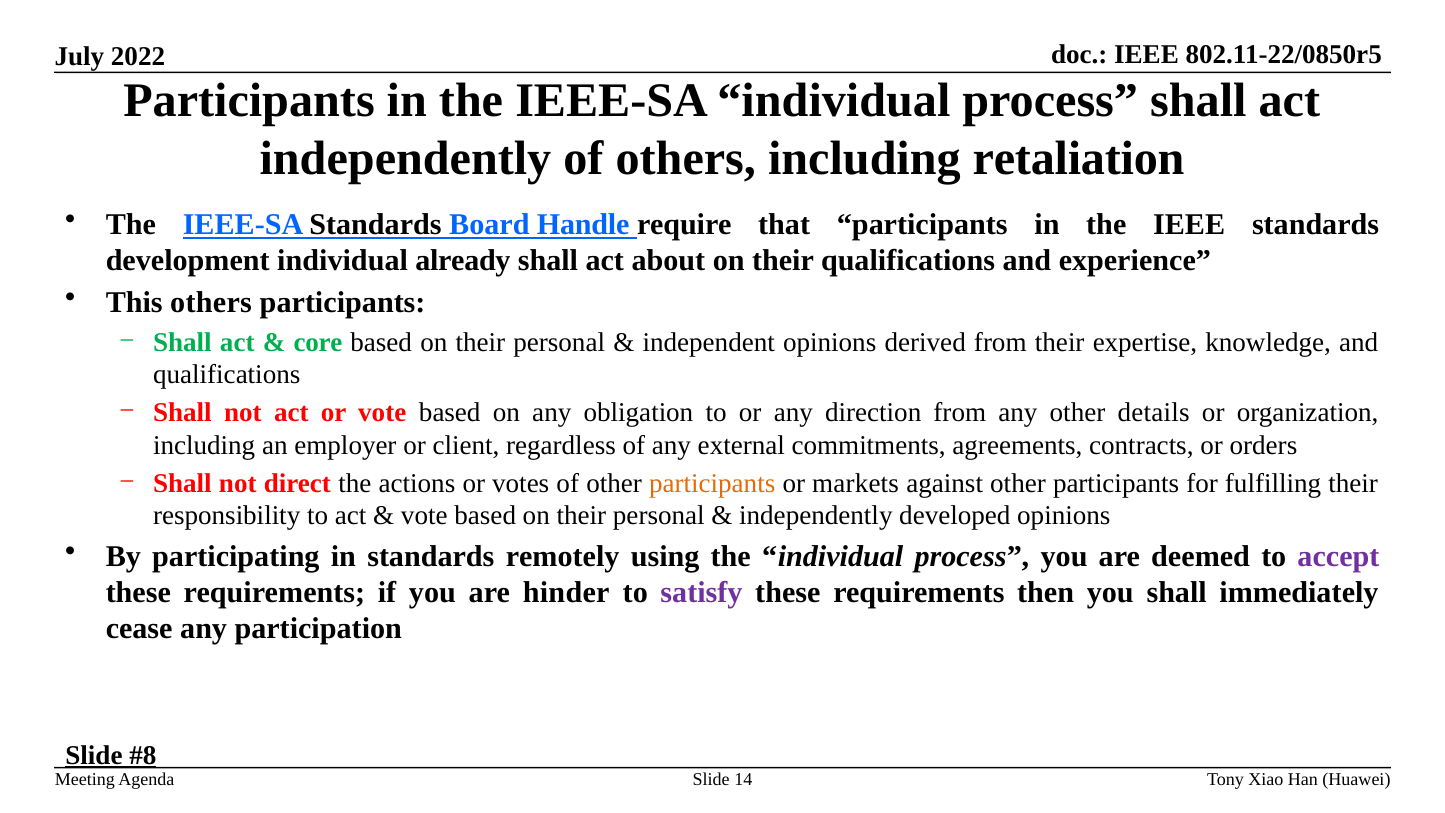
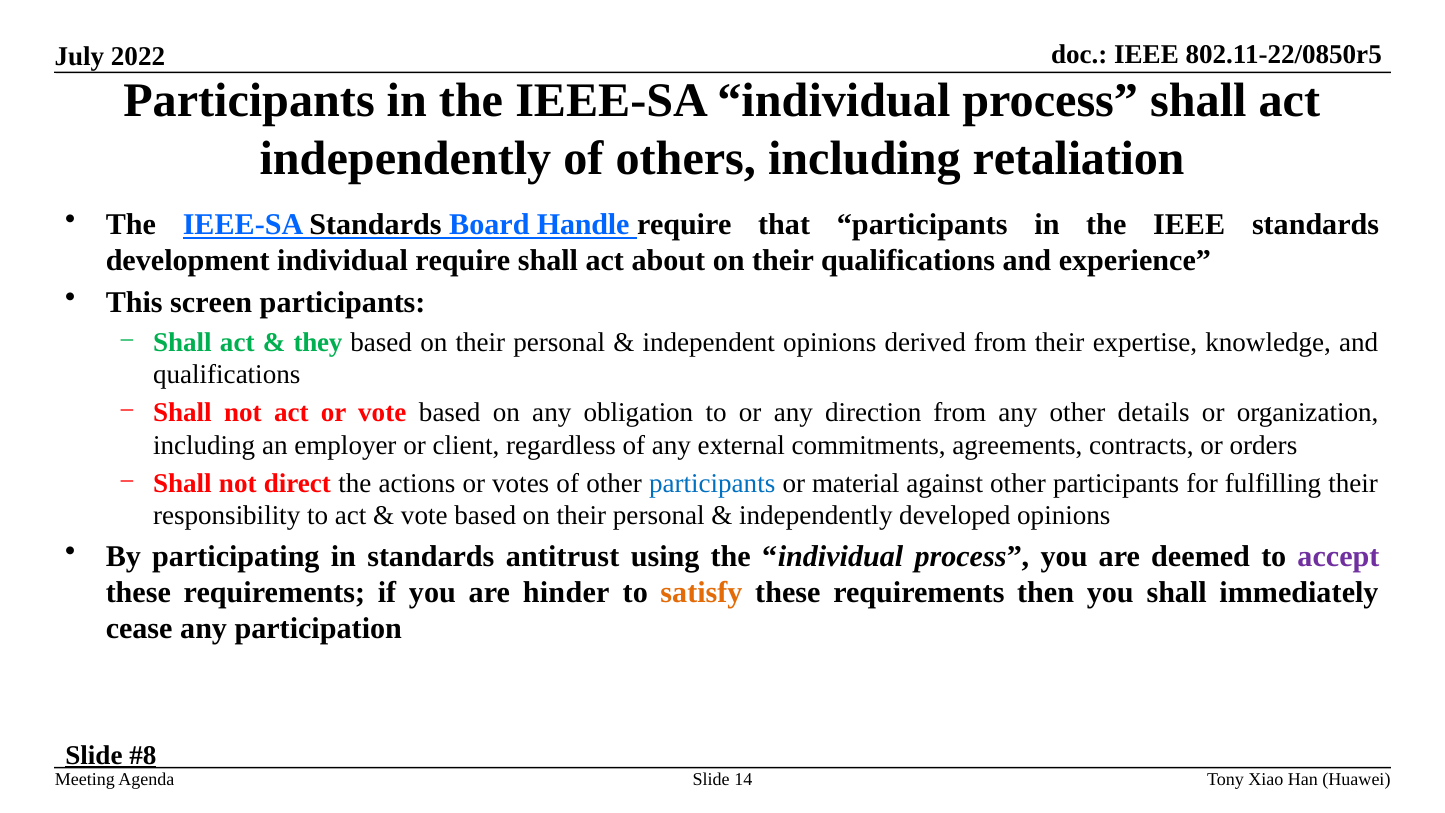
individual already: already -> require
This others: others -> screen
core: core -> they
participants at (712, 483) colour: orange -> blue
markets: markets -> material
remotely: remotely -> antitrust
satisfy colour: purple -> orange
